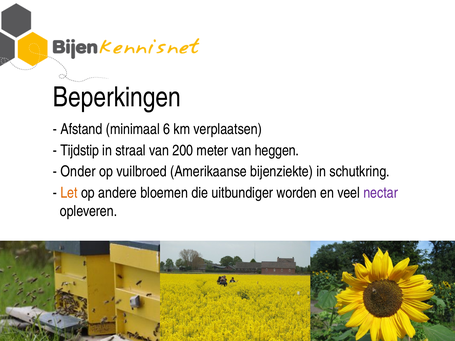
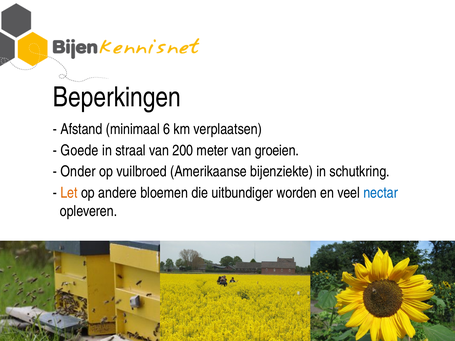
Tijdstip: Tijdstip -> Goede
heggen: heggen -> groeien
nectar colour: purple -> blue
